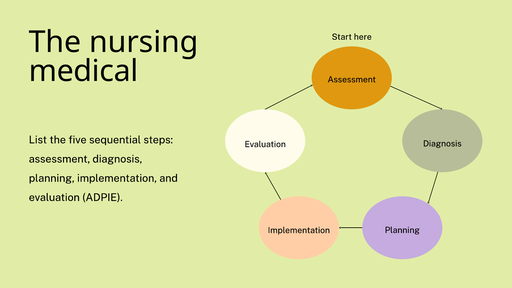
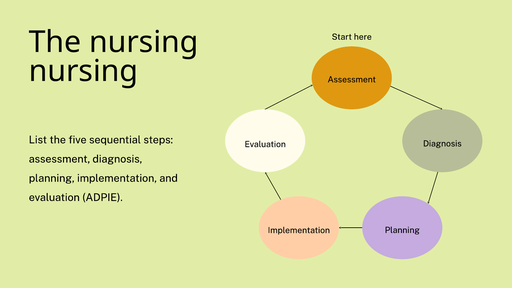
medical at (84, 71): medical -> nursing
